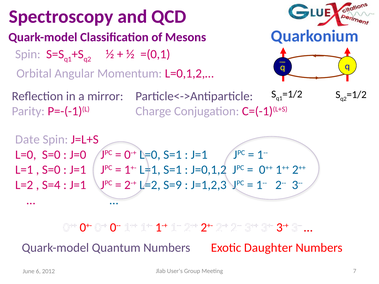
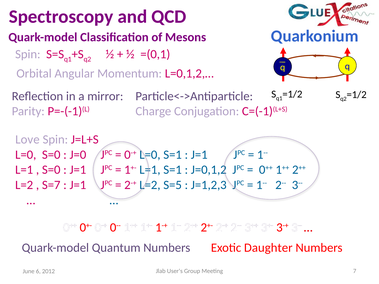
Date: Date -> Love
S=4: S=4 -> S=7
S=9: S=9 -> S=5
